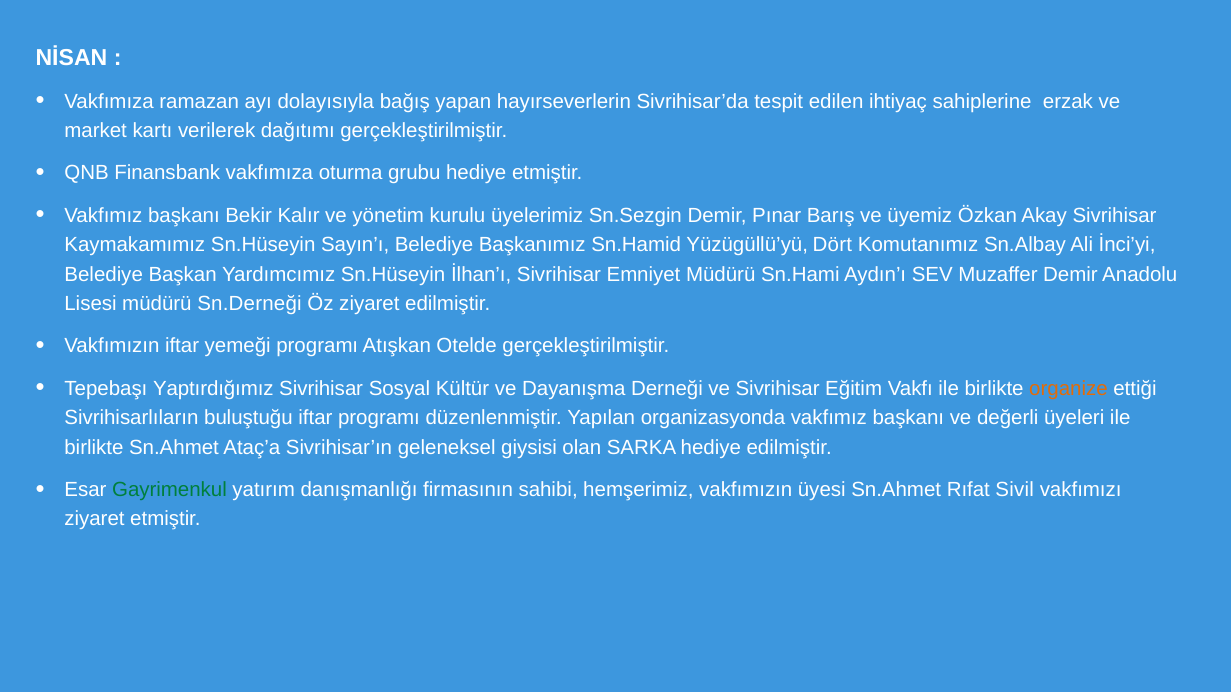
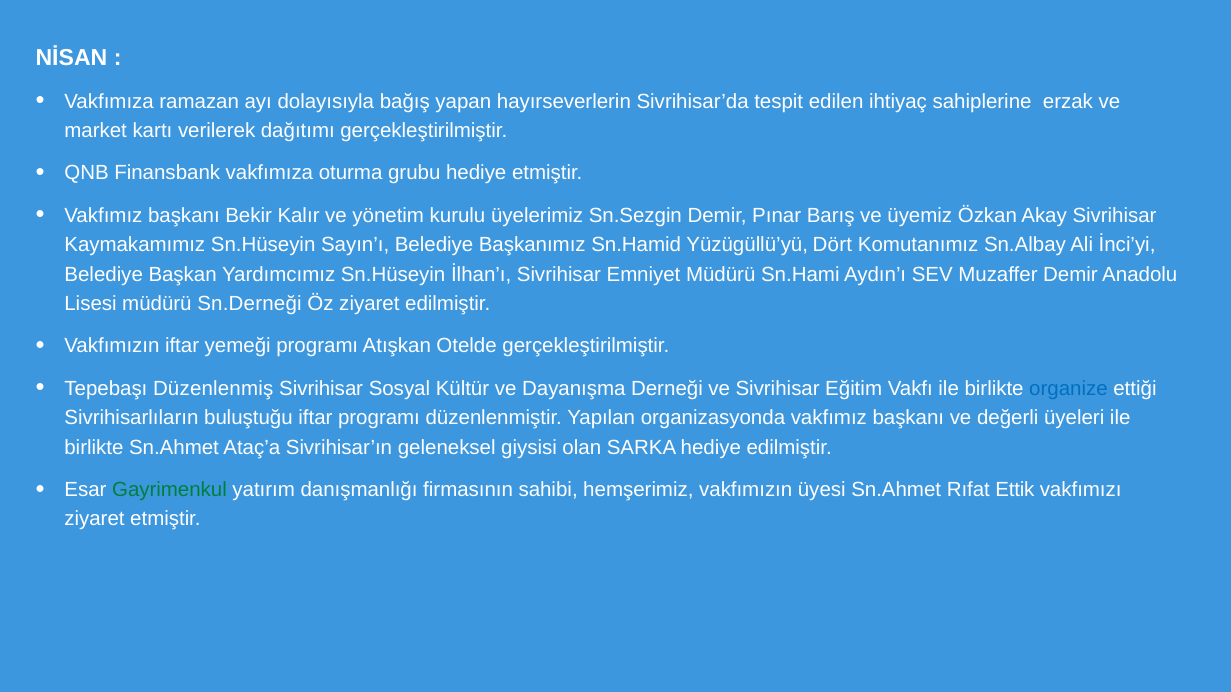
Yaptırdığımız: Yaptırdığımız -> Düzenlenmiş
organize colour: orange -> blue
Sivil: Sivil -> Ettik
